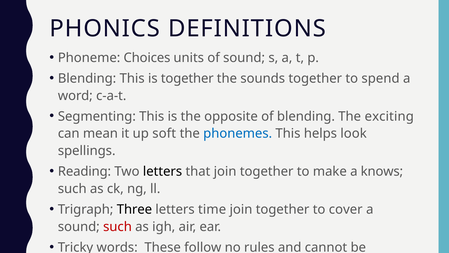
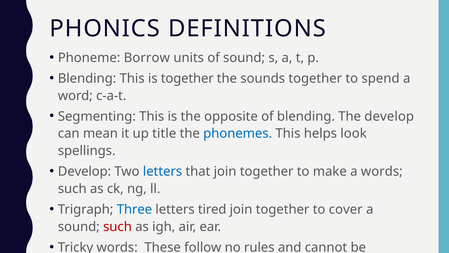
Choices: Choices -> Borrow
The exciting: exciting -> develop
soft: soft -> title
Reading at (84, 171): Reading -> Develop
letters at (163, 171) colour: black -> blue
a knows: knows -> words
Three colour: black -> blue
time: time -> tired
